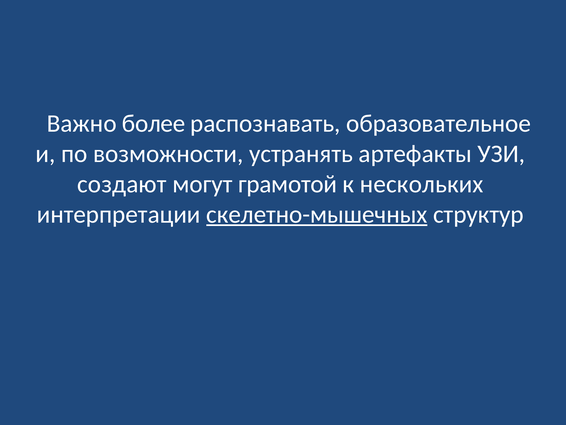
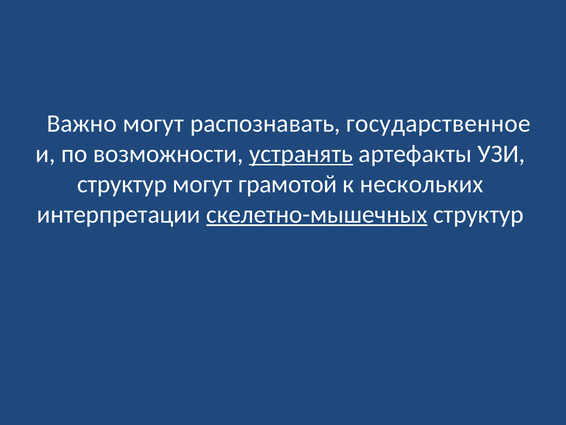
Важно более: более -> могут
образовательное: образовательное -> государственное
устранять underline: none -> present
создают at (122, 184): создают -> структур
